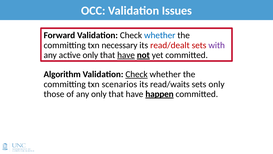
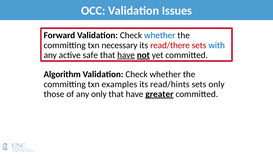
read/dealt: read/dealt -> read/there
with colour: purple -> blue
active only: only -> safe
Check at (137, 74) underline: present -> none
scenarios: scenarios -> examples
read/waits: read/waits -> read/hints
happen: happen -> greater
